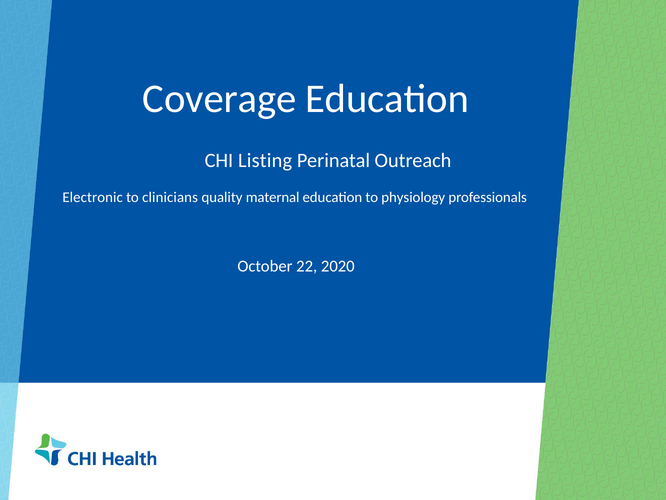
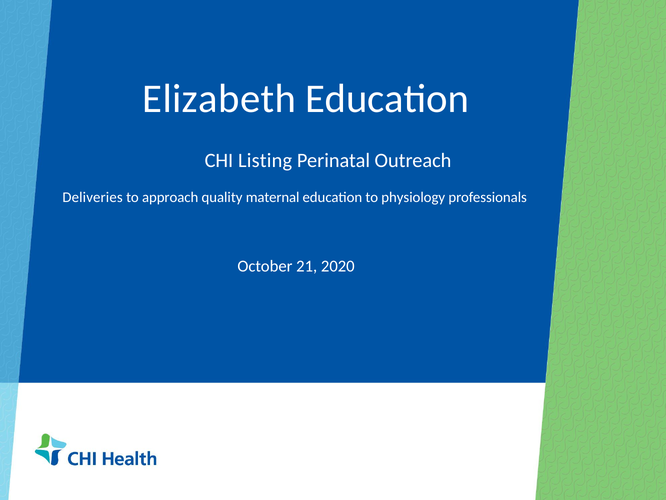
Coverage: Coverage -> Elizabeth
Electronic: Electronic -> Deliveries
clinicians: clinicians -> approach
22: 22 -> 21
